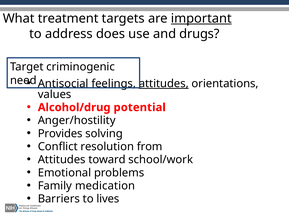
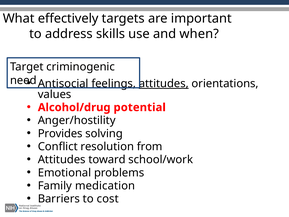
treatment: treatment -> effectively
important underline: present -> none
does: does -> skills
drugs: drugs -> when
lives: lives -> cost
